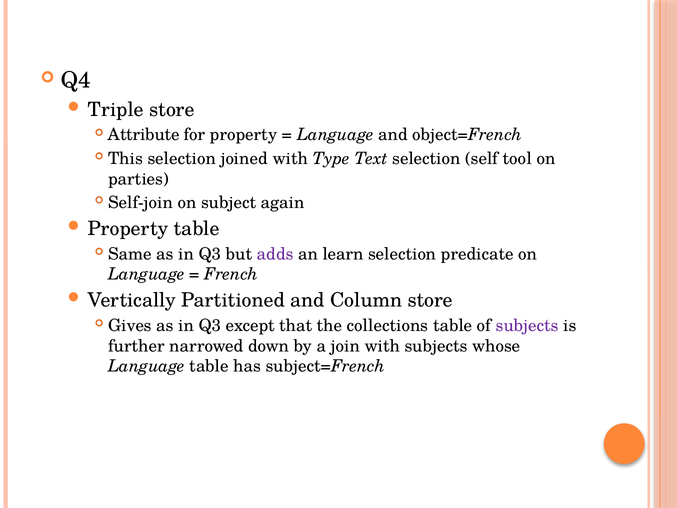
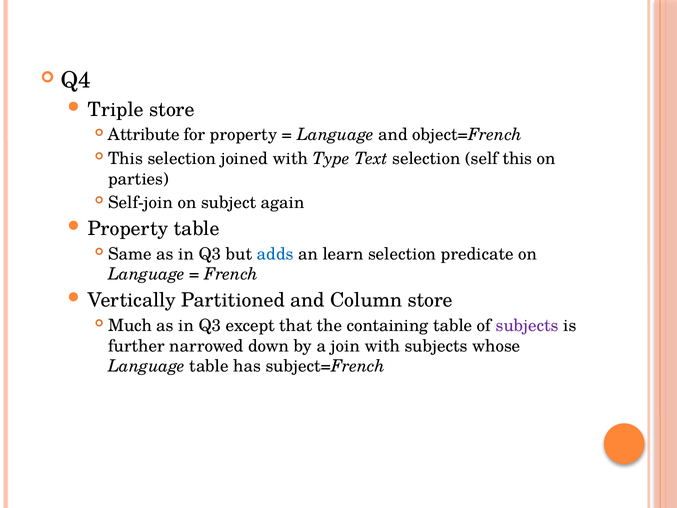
self tool: tool -> this
adds colour: purple -> blue
Gives: Gives -> Much
collections: collections -> containing
